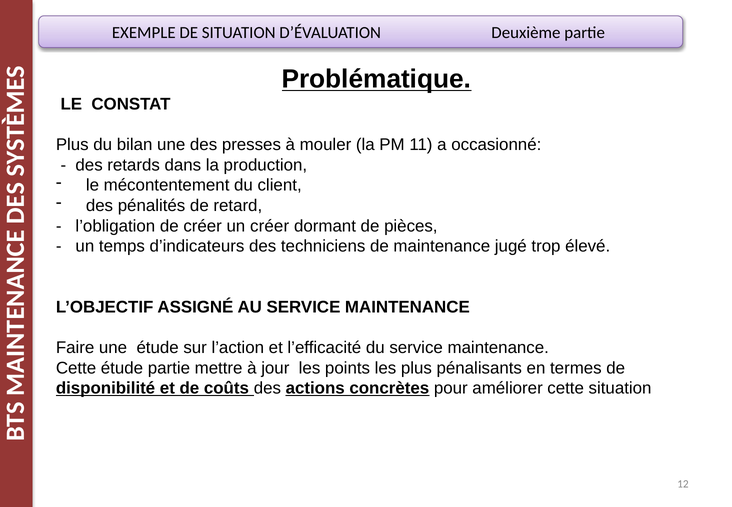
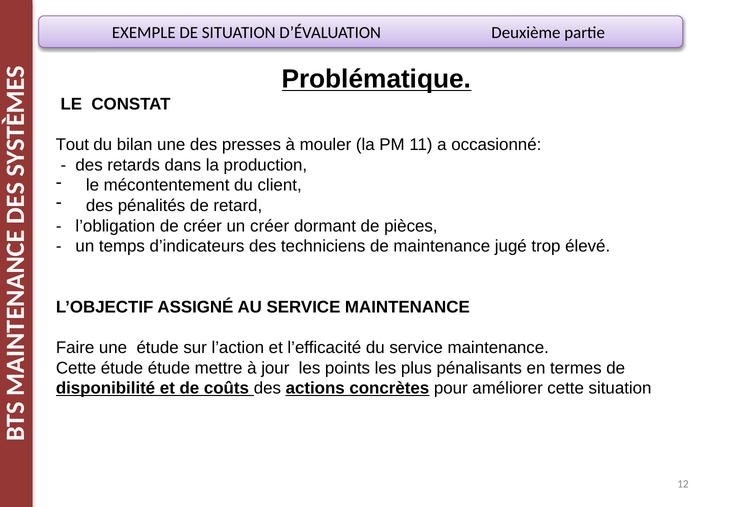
Plus at (72, 145): Plus -> Tout
étude partie: partie -> étude
